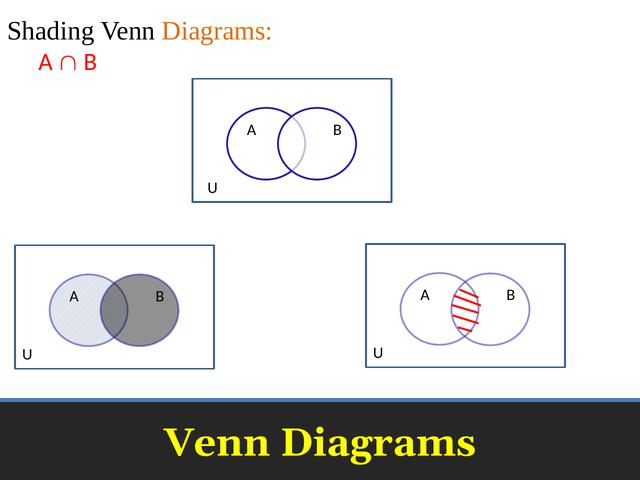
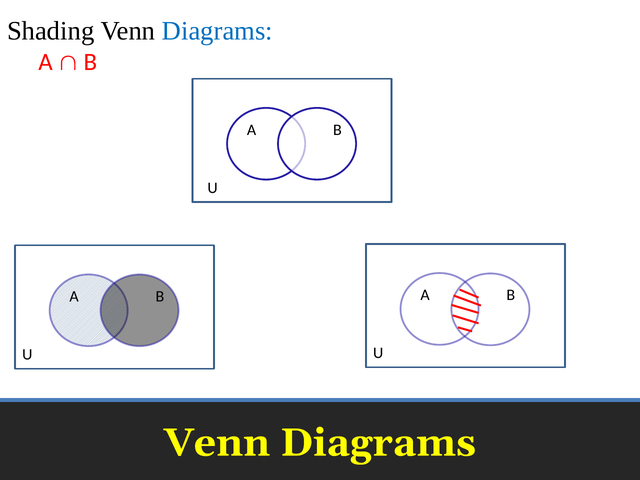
Diagrams at (217, 31) colour: orange -> blue
